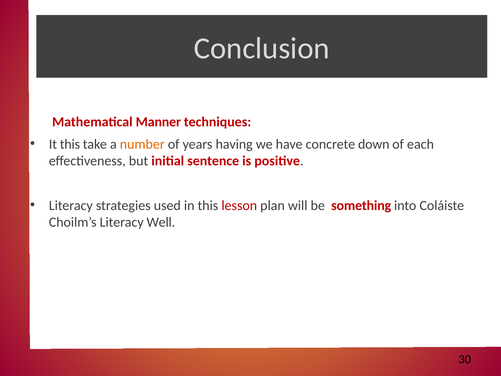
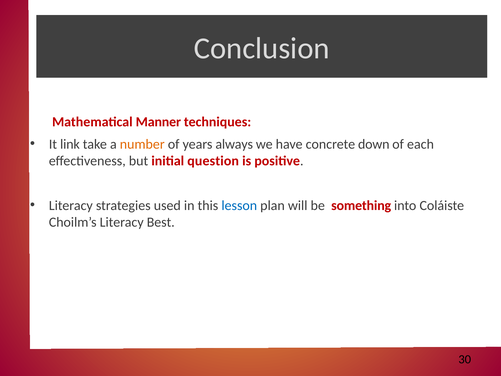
It this: this -> link
having: having -> always
sentence: sentence -> question
lesson colour: red -> blue
Well: Well -> Best
